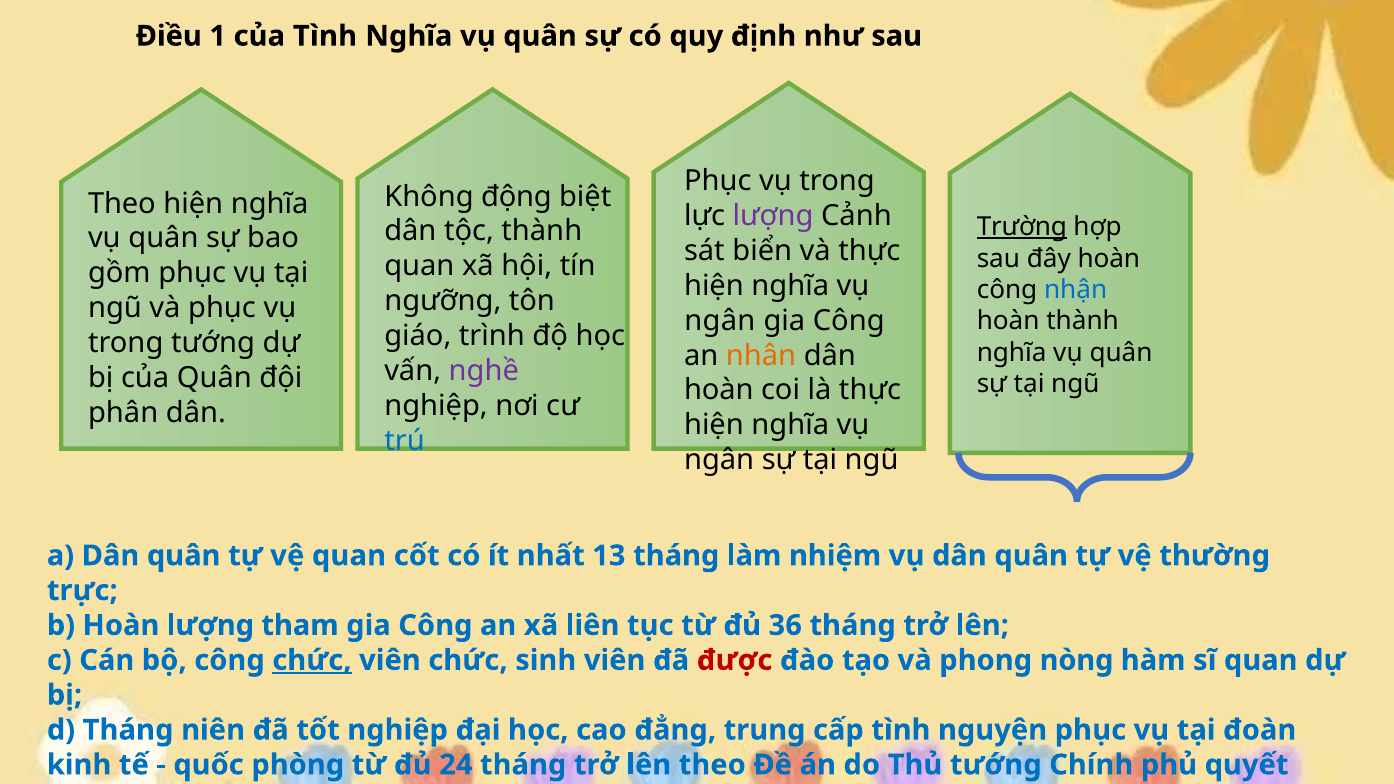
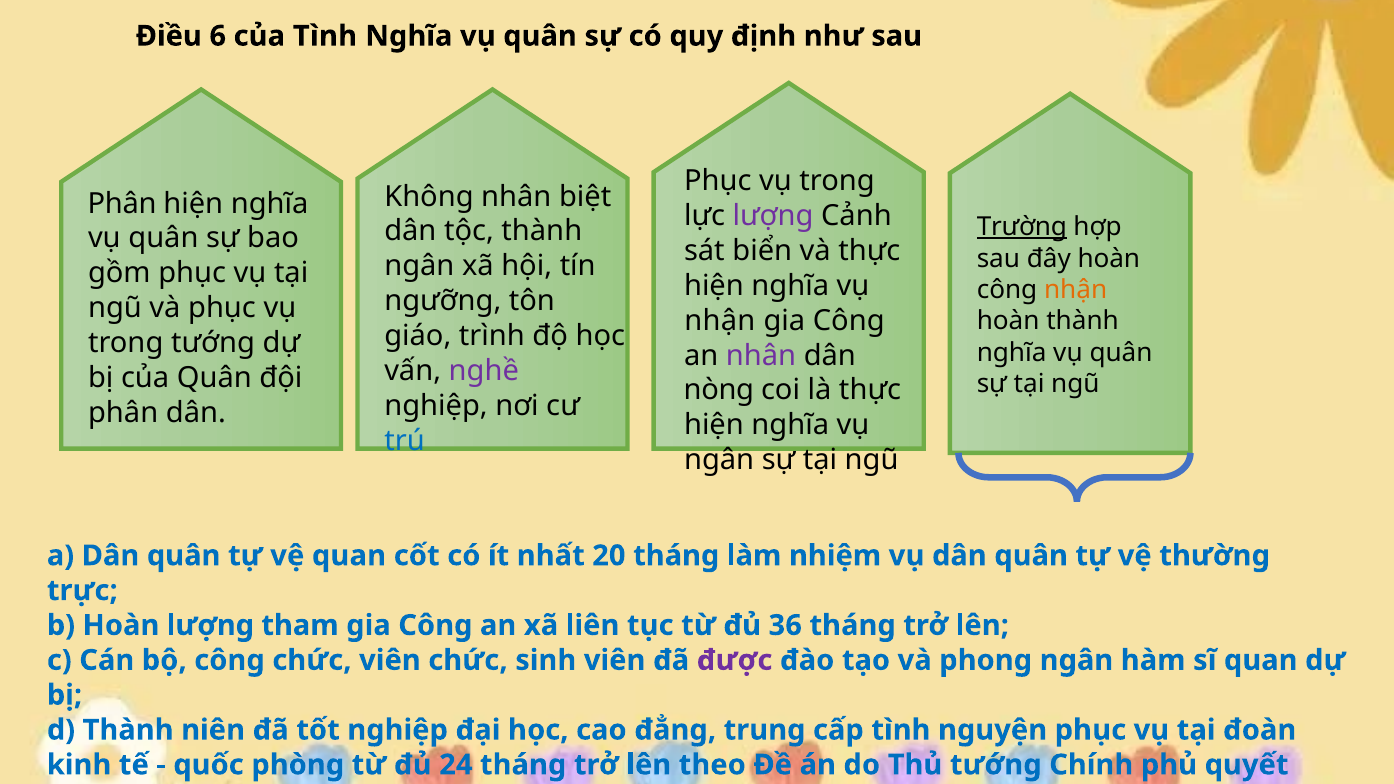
1: 1 -> 6
Không động: động -> nhân
Theo at (122, 204): Theo -> Phân
quan at (419, 266): quan -> ngân
nhận at (1076, 290) colour: blue -> orange
ngân at (720, 321): ngân -> nhận
nhân at (761, 356) colour: orange -> purple
hoàn at (719, 390): hoàn -> nòng
13: 13 -> 20
chức at (312, 660) underline: present -> none
được colour: red -> purple
nòng at (1077, 660): nòng -> ngân
d Tháng: Tháng -> Thành
